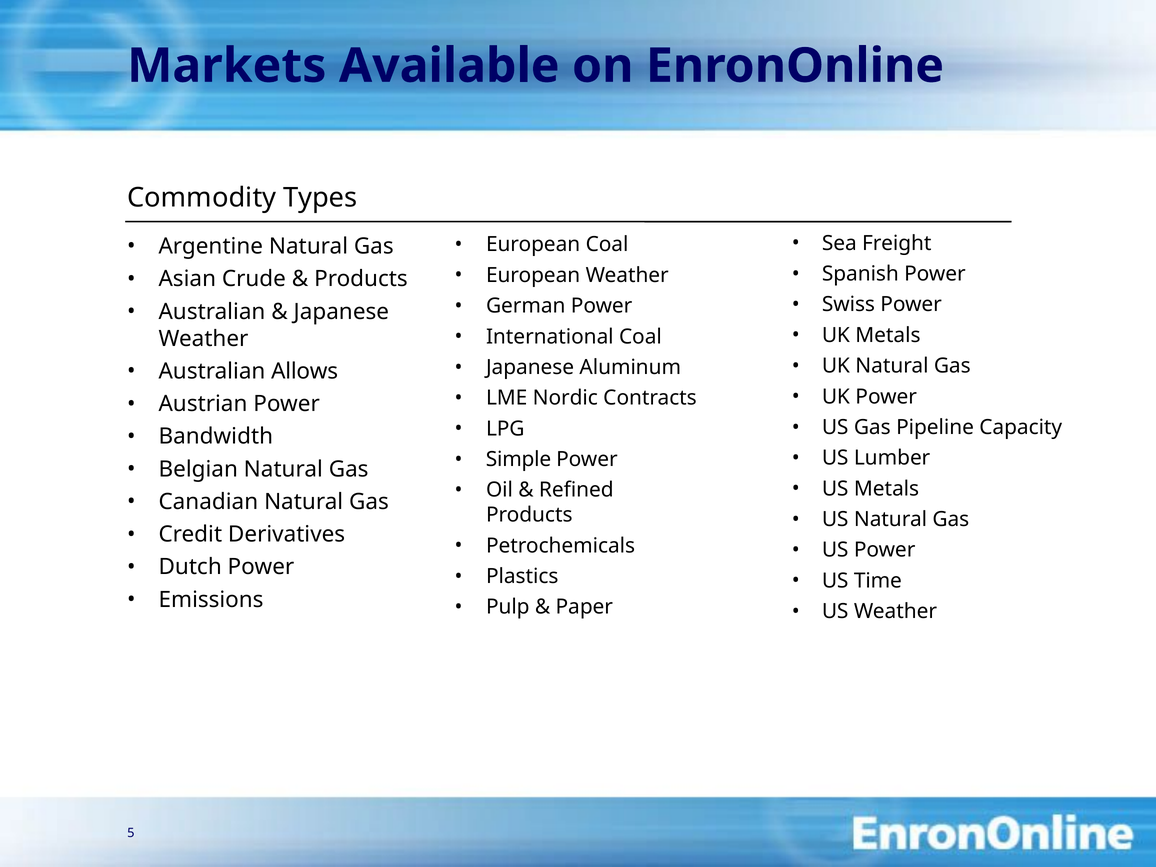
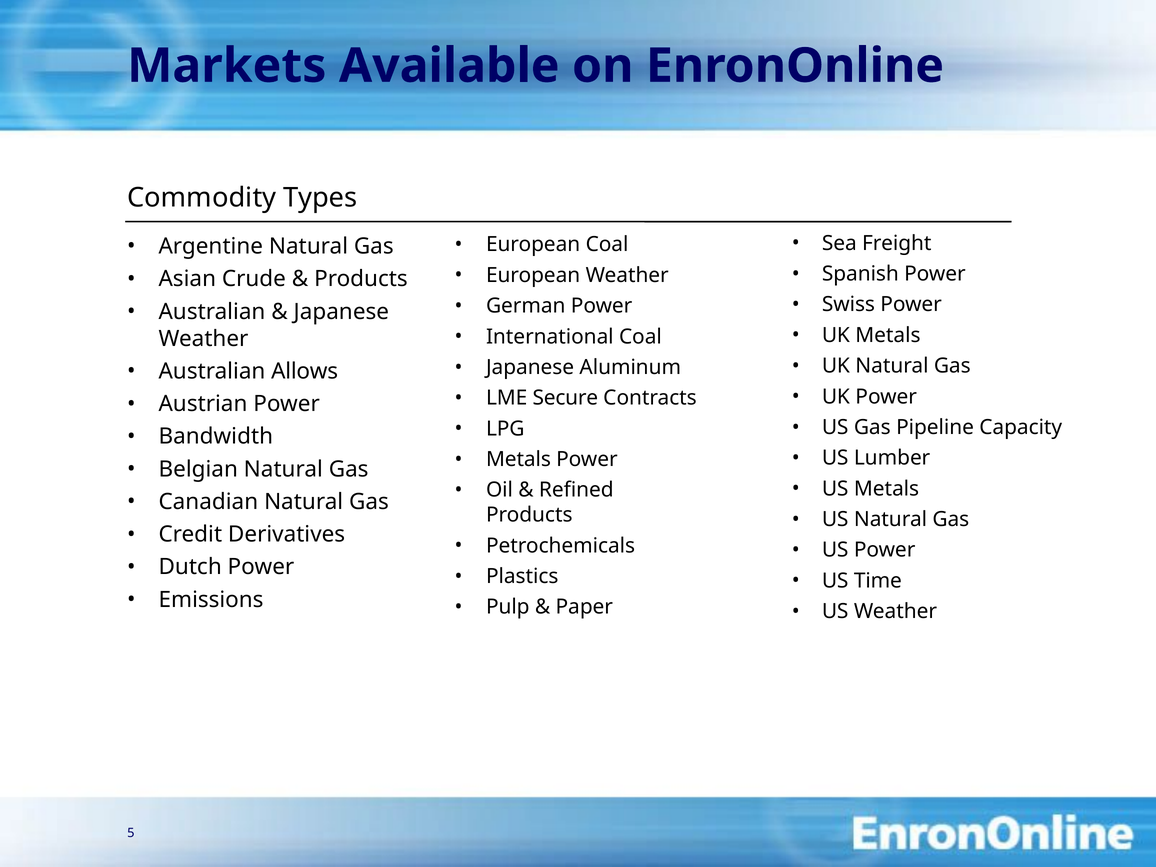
Nordic: Nordic -> Secure
Simple at (519, 459): Simple -> Metals
